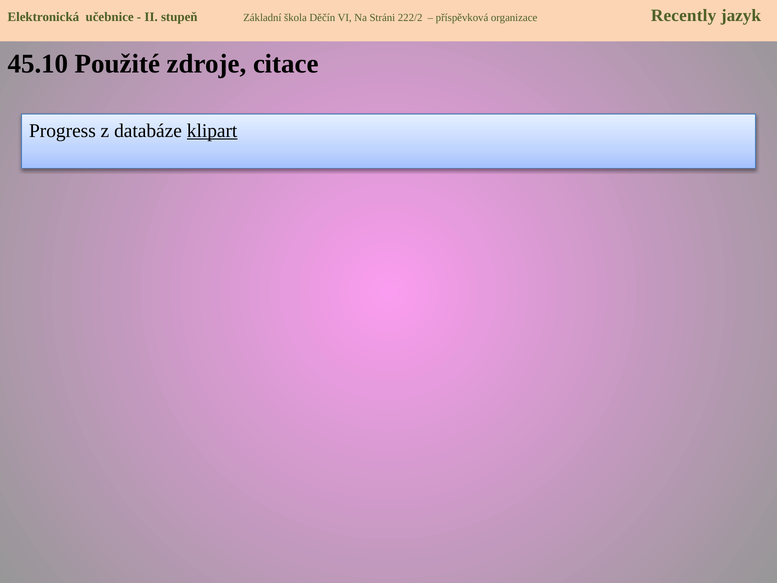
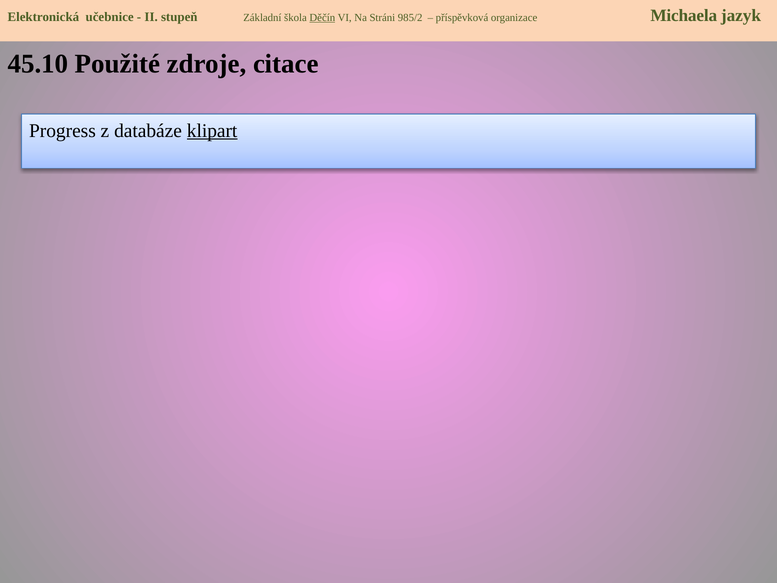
Děčín underline: none -> present
222/2: 222/2 -> 985/2
Recently: Recently -> Michaela
